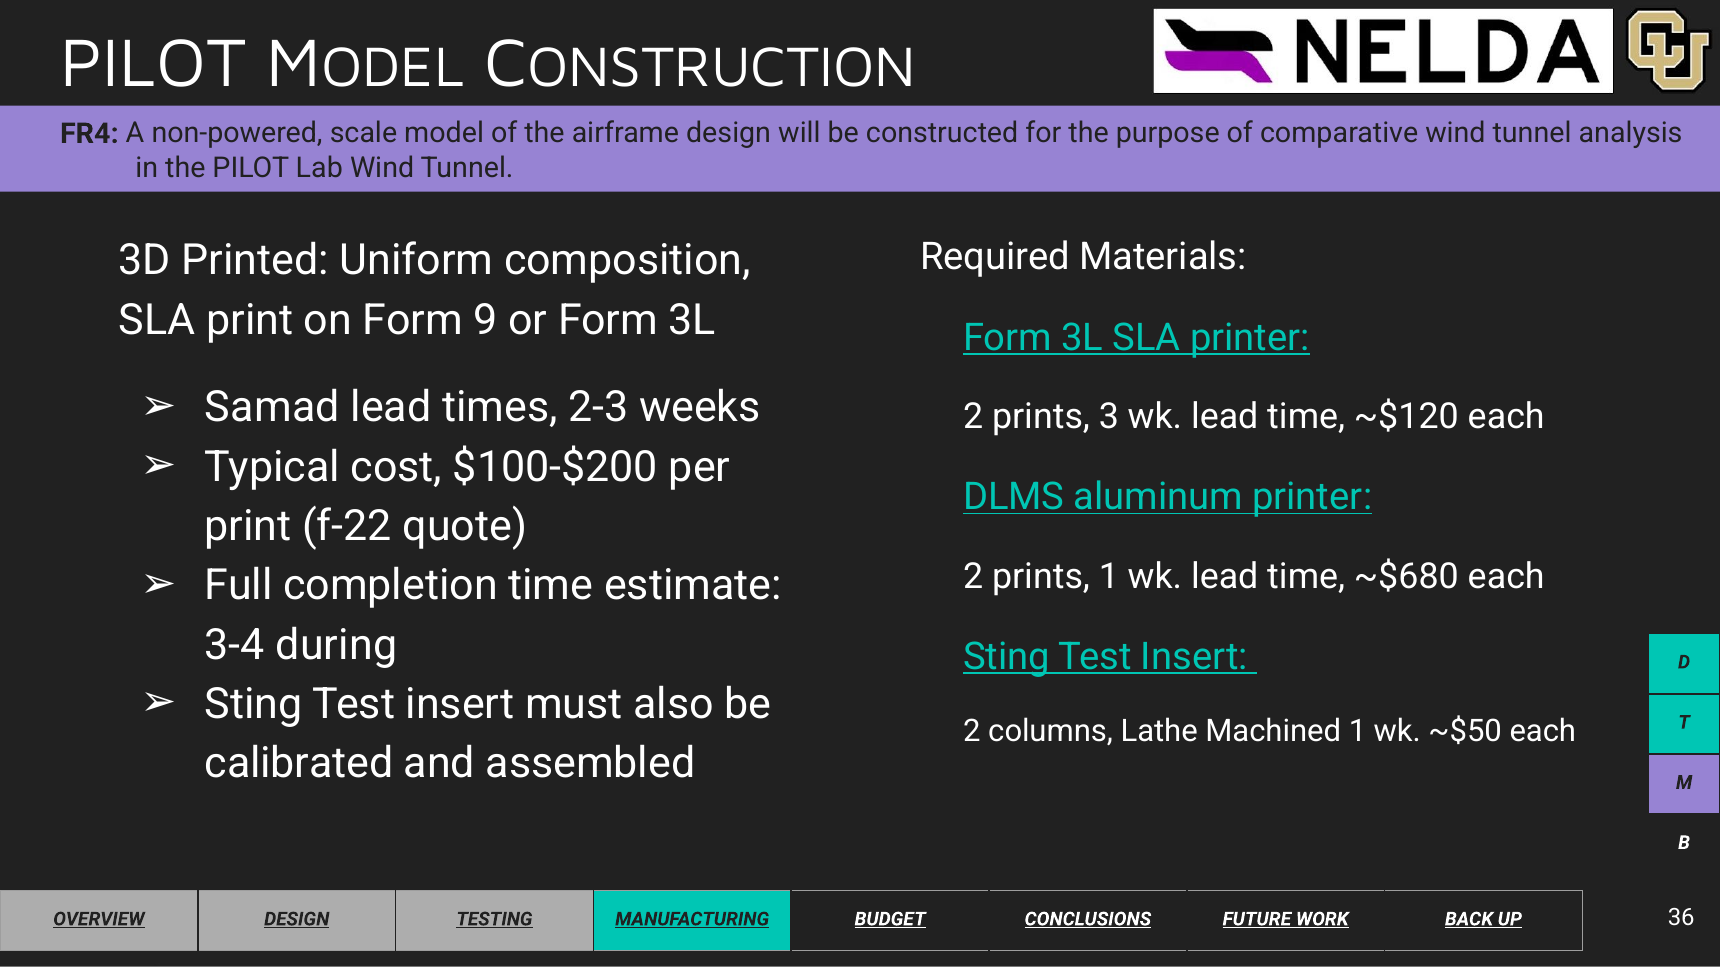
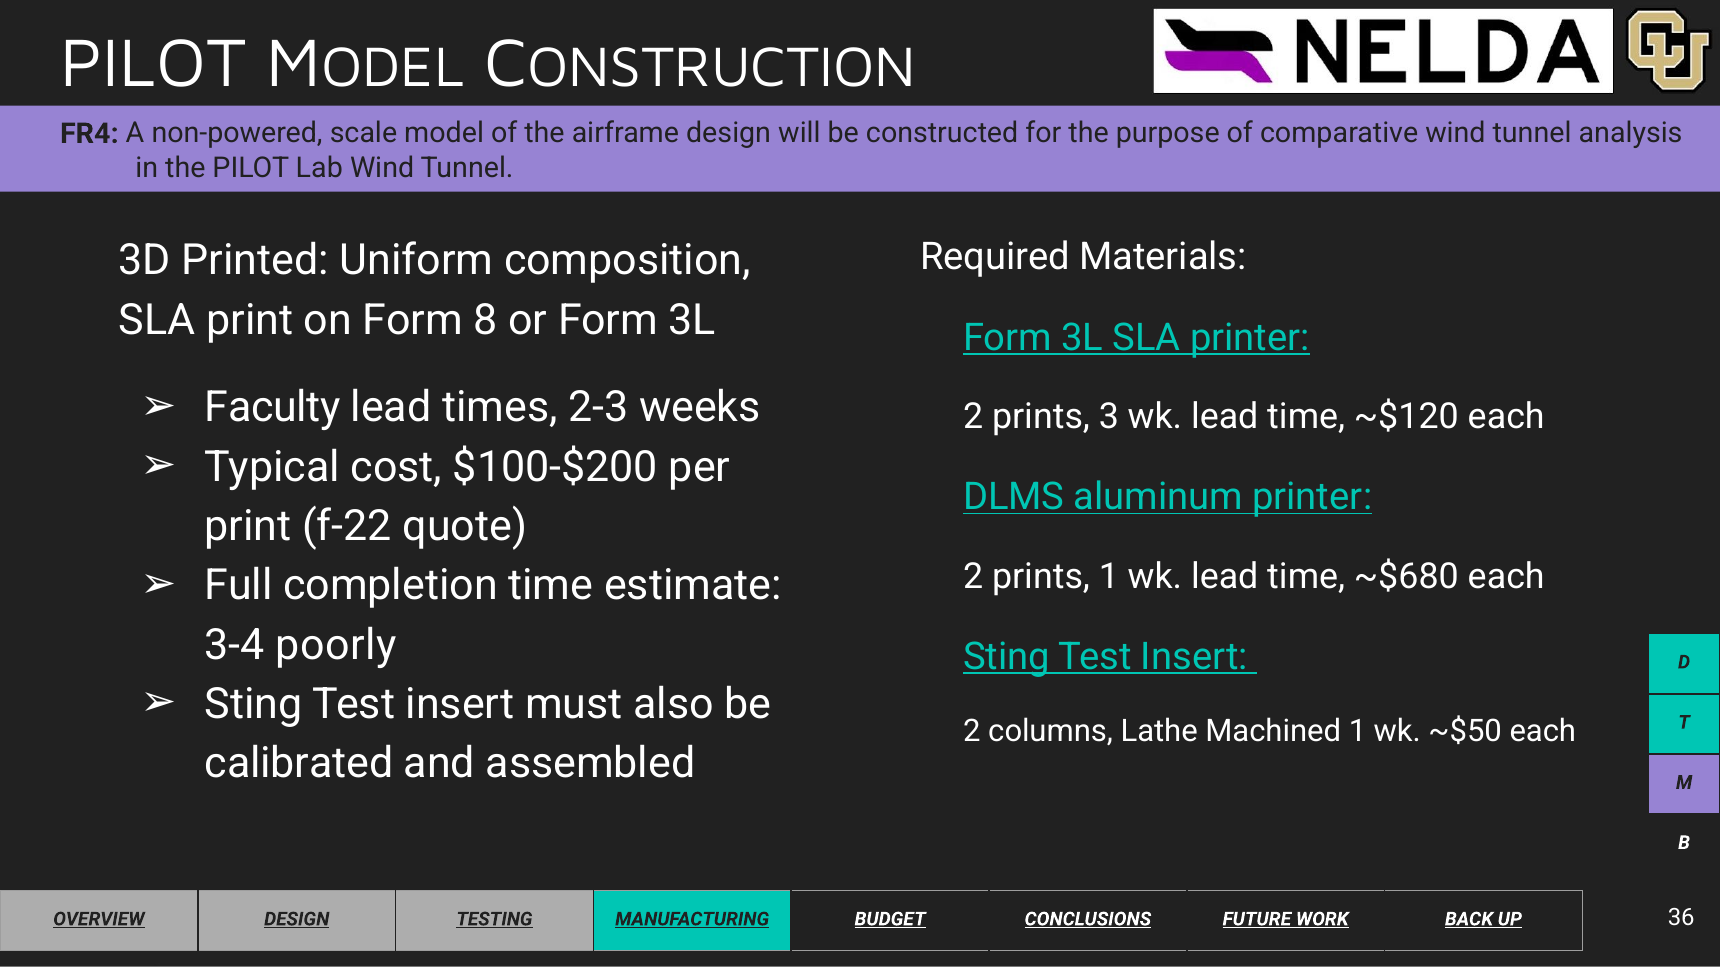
9: 9 -> 8
Samad: Samad -> Faculty
during: during -> poorly
